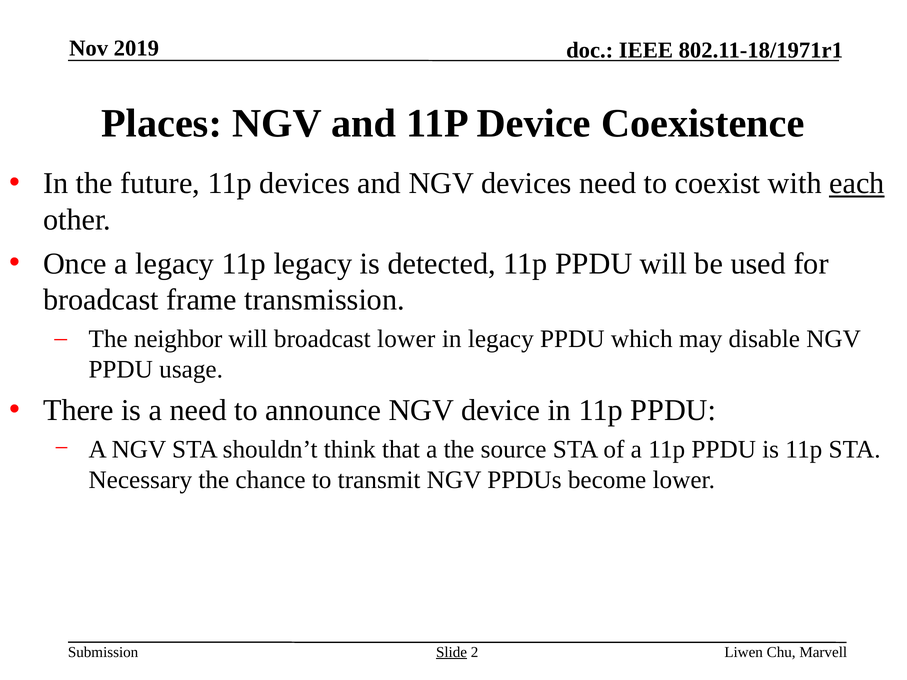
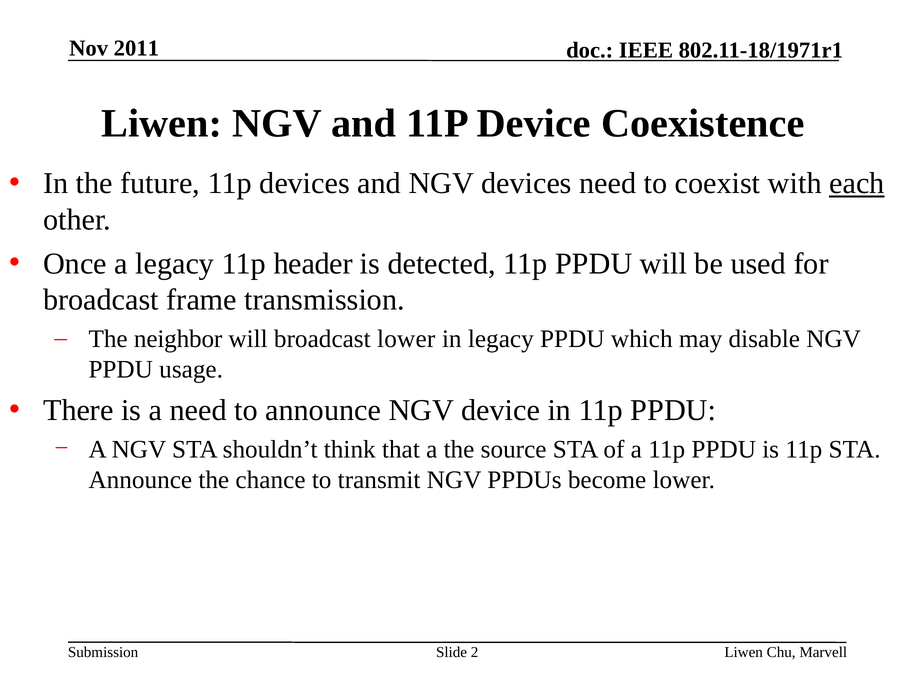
2019: 2019 -> 2011
Places at (162, 124): Places -> Liwen
11p legacy: legacy -> header
Necessary at (140, 480): Necessary -> Announce
Slide underline: present -> none
